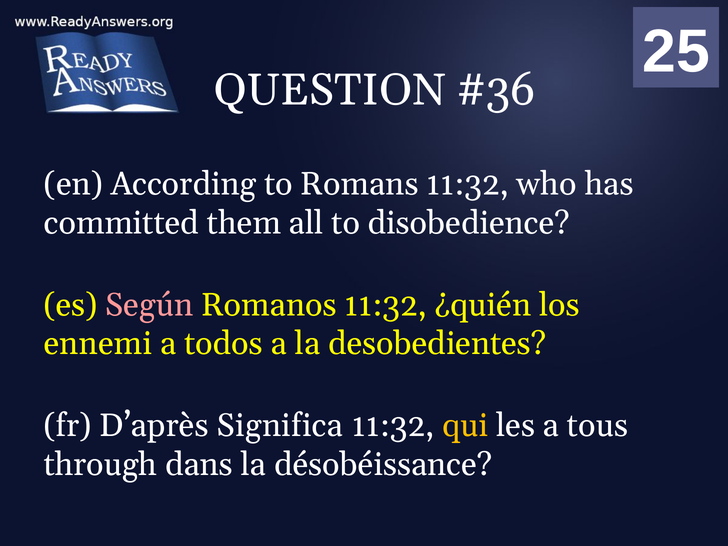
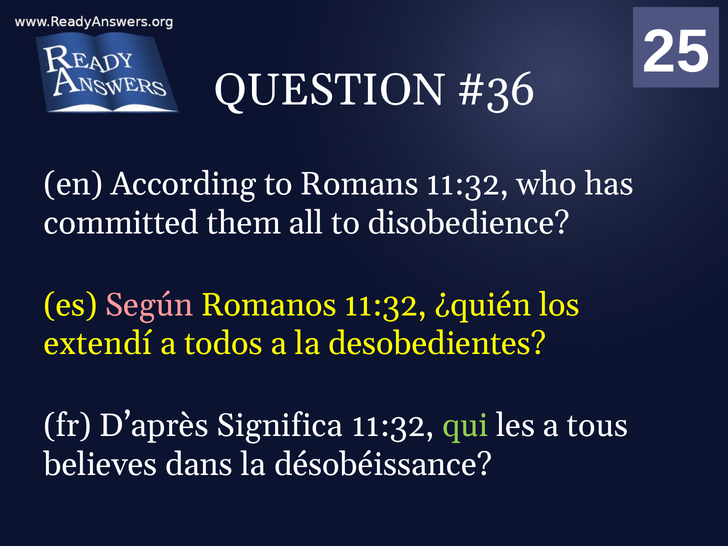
ennemi: ennemi -> extendí
qui colour: yellow -> light green
through: through -> believes
